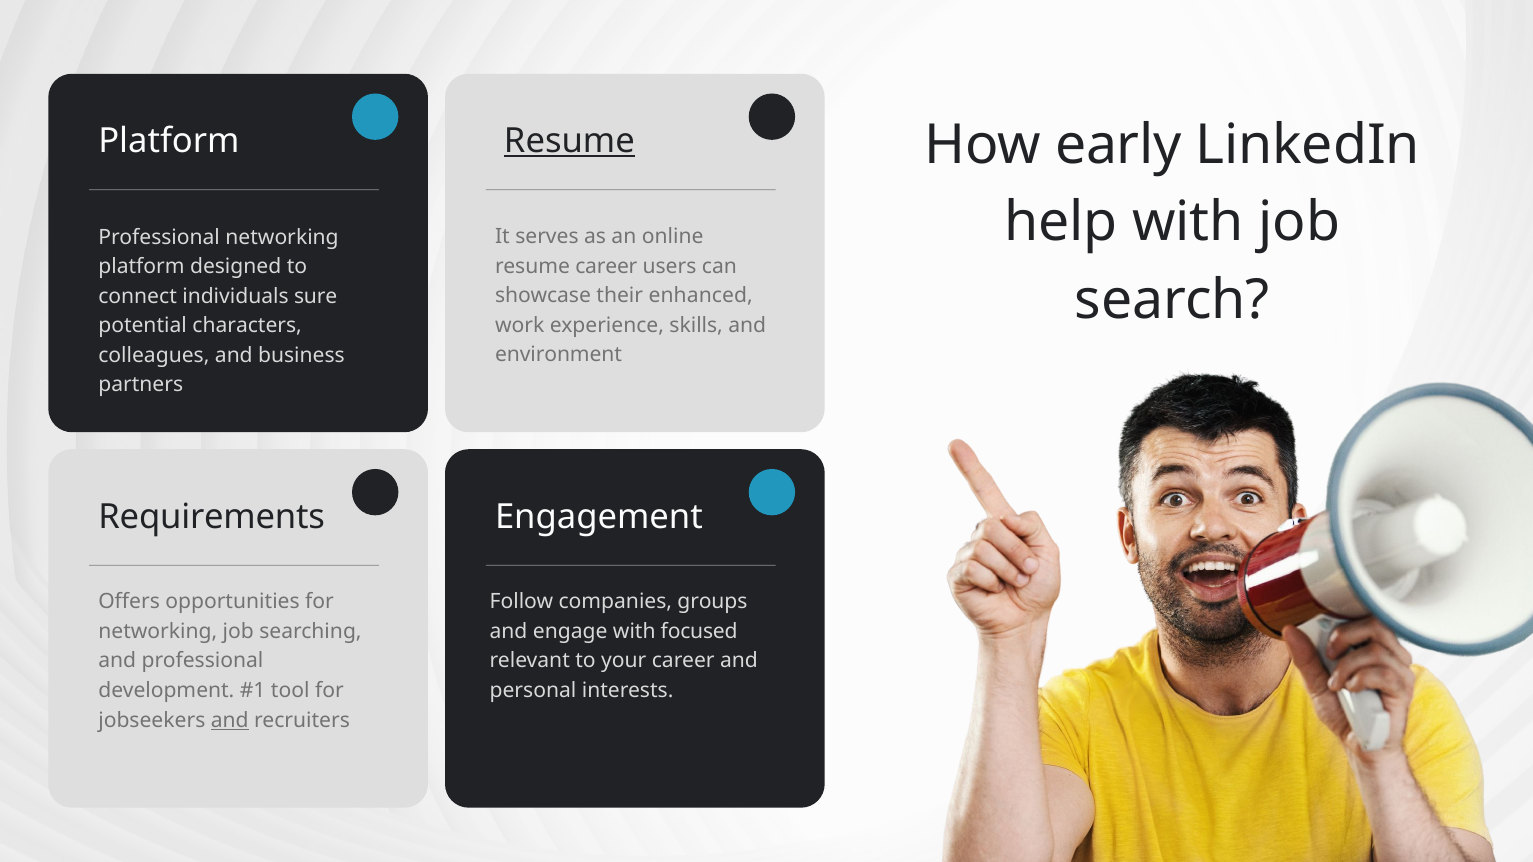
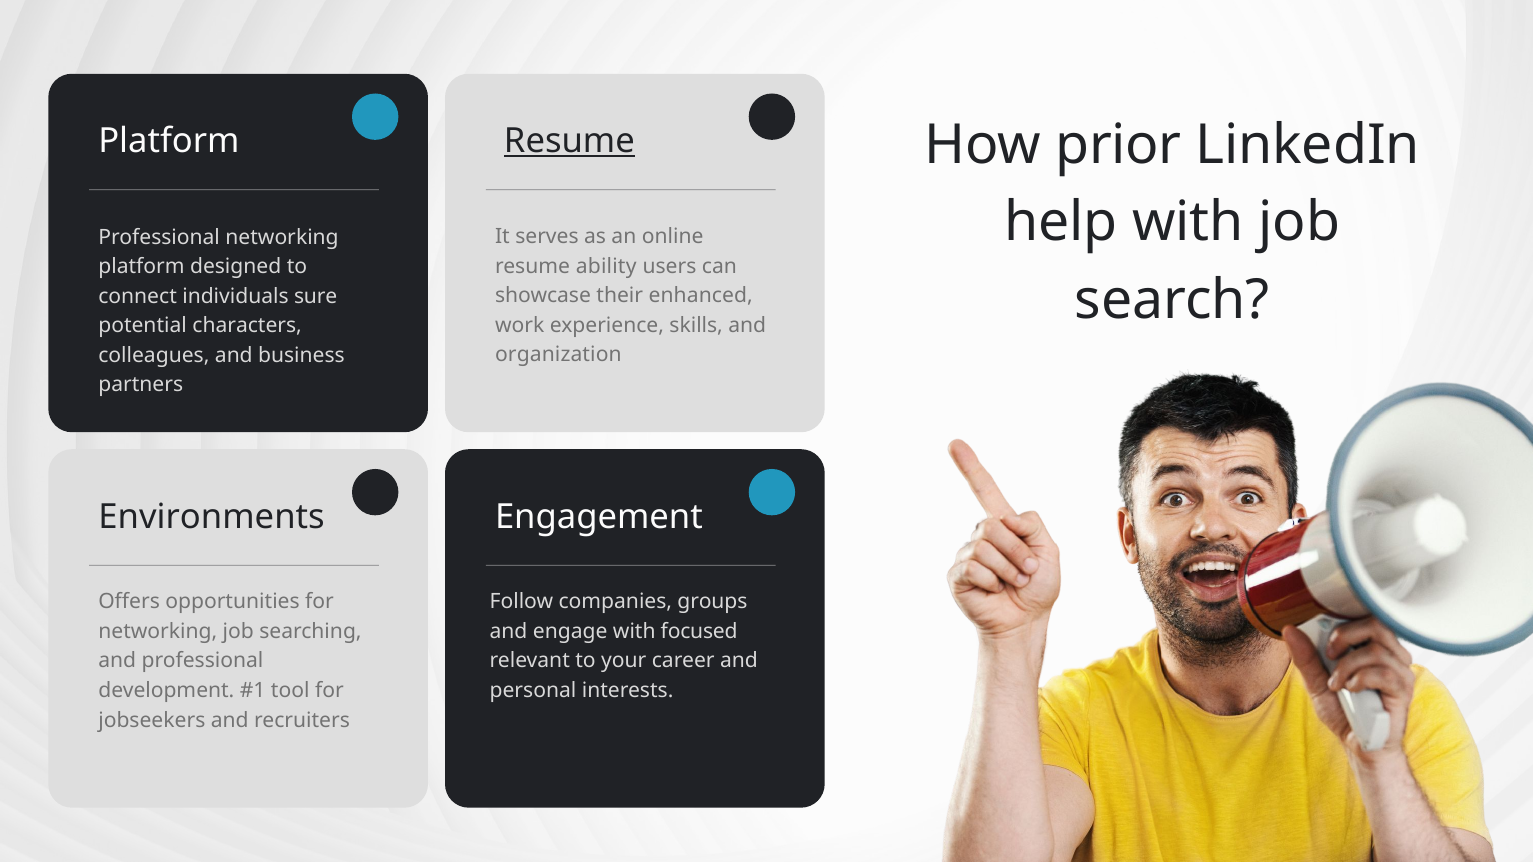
early: early -> prior
resume career: career -> ability
environment: environment -> organization
Requirements: Requirements -> Environments
and at (230, 720) underline: present -> none
